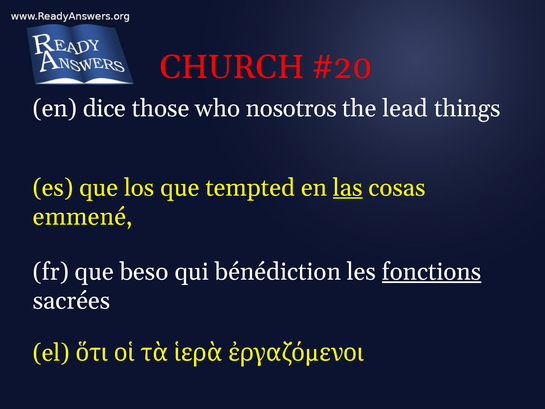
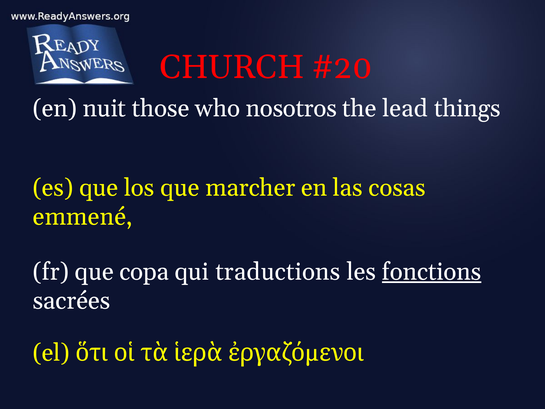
dice: dice -> nuit
tempted: tempted -> marcher
las underline: present -> none
beso: beso -> copa
bénédiction: bénédiction -> traductions
